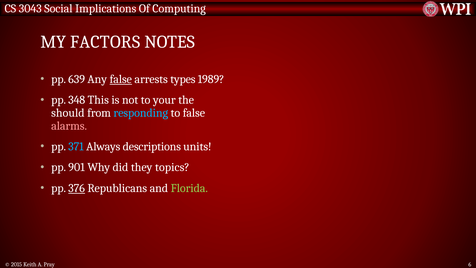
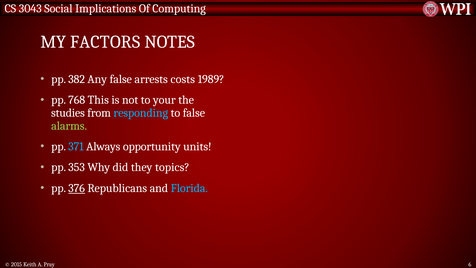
639: 639 -> 382
false at (121, 79) underline: present -> none
types: types -> costs
348: 348 -> 768
should: should -> studies
alarms colour: pink -> light green
descriptions: descriptions -> opportunity
901: 901 -> 353
Florida colour: light green -> light blue
